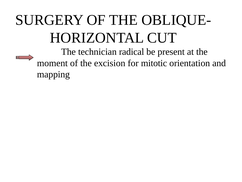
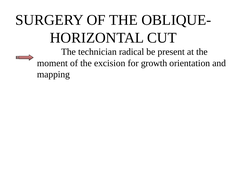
mitotic: mitotic -> growth
